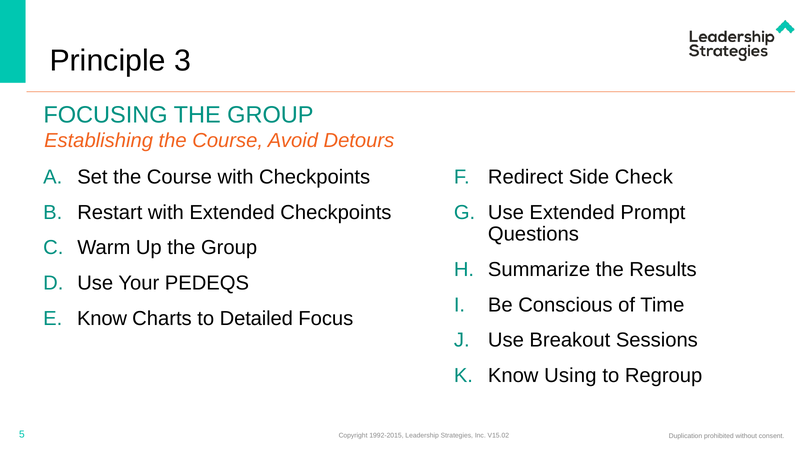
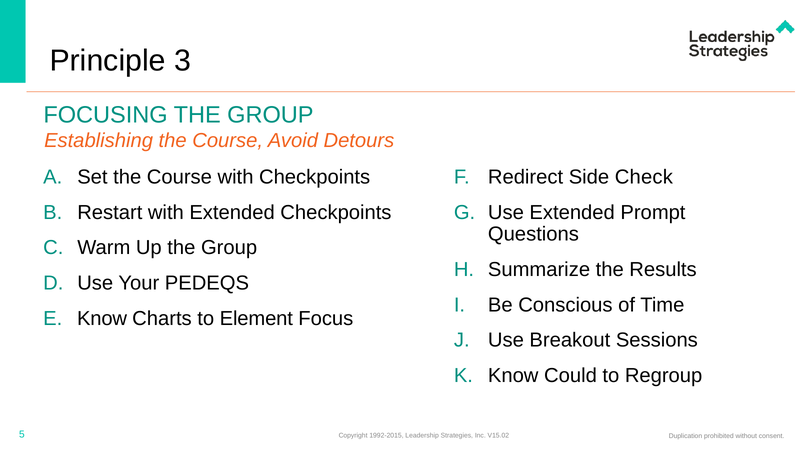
Detailed: Detailed -> Element
Using: Using -> Could
